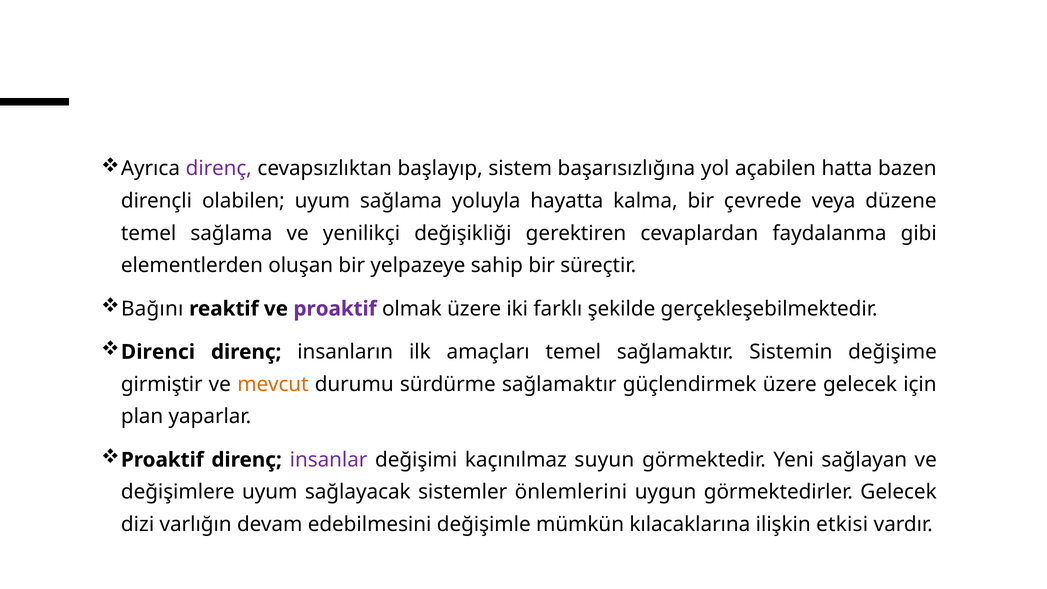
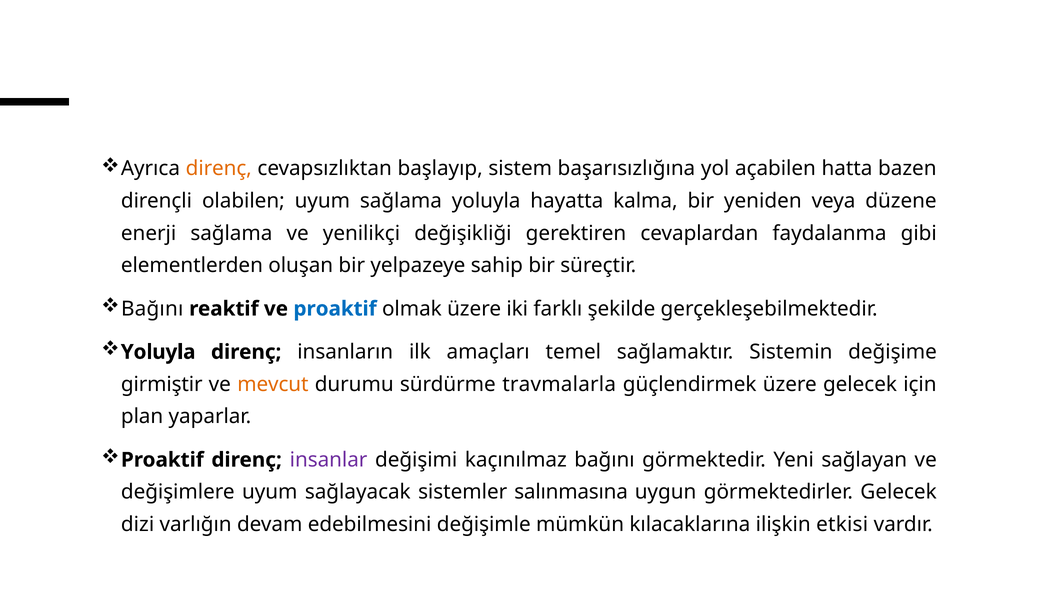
direnç at (219, 169) colour: purple -> orange
çevrede: çevrede -> yeniden
temel at (149, 233): temel -> enerji
proaktif at (335, 309) colour: purple -> blue
Direnci at (158, 352): Direnci -> Yoluyla
sürdürme sağlamaktır: sağlamaktır -> travmalarla
kaçınılmaz suyun: suyun -> bağını
önlemlerini: önlemlerini -> salınmasına
